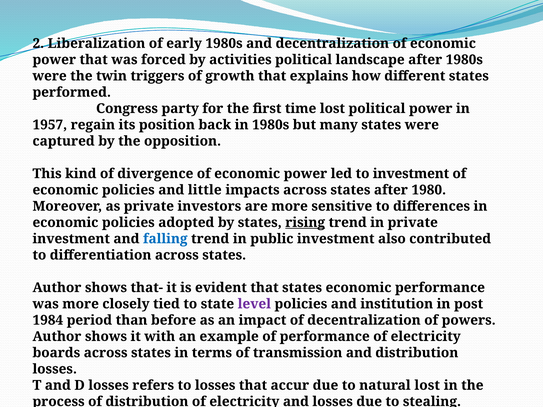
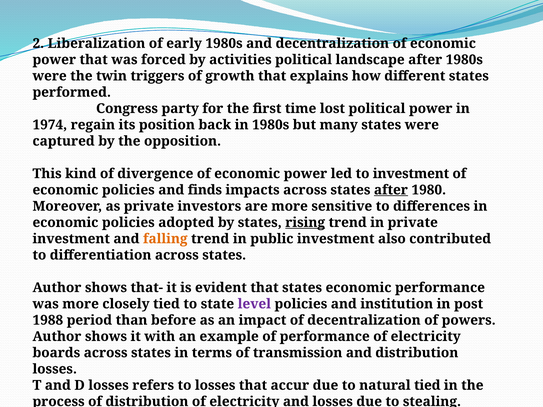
1957: 1957 -> 1974
little: little -> finds
after at (391, 190) underline: none -> present
falling colour: blue -> orange
1984: 1984 -> 1988
natural lost: lost -> tied
